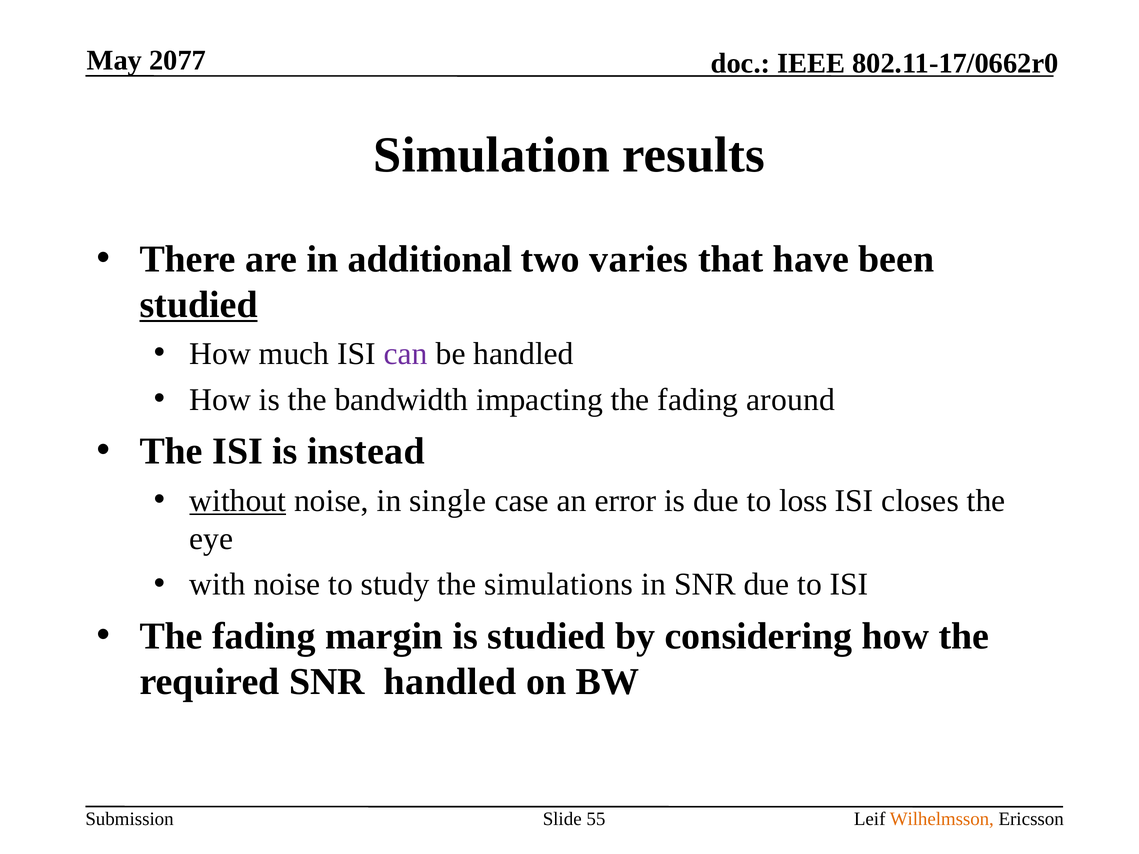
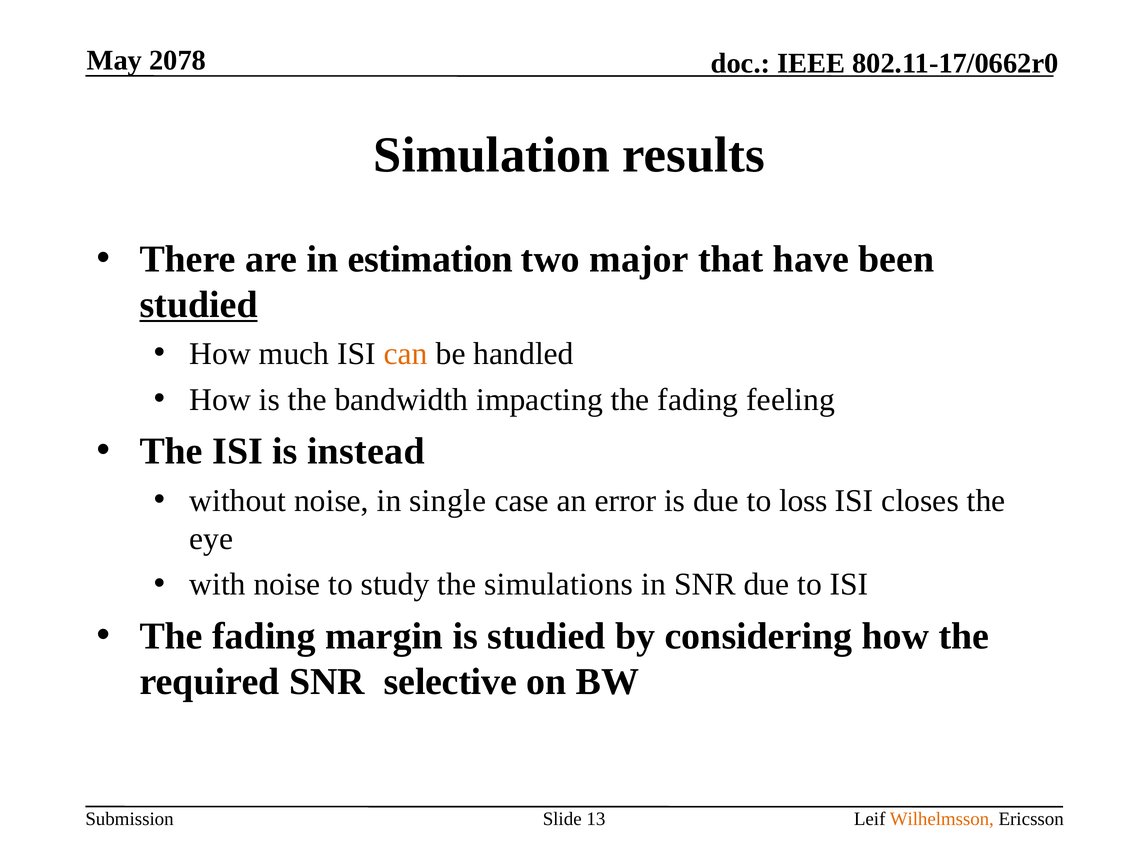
2077: 2077 -> 2078
additional: additional -> estimation
varies: varies -> major
can colour: purple -> orange
around: around -> feeling
without underline: present -> none
SNR handled: handled -> selective
55: 55 -> 13
